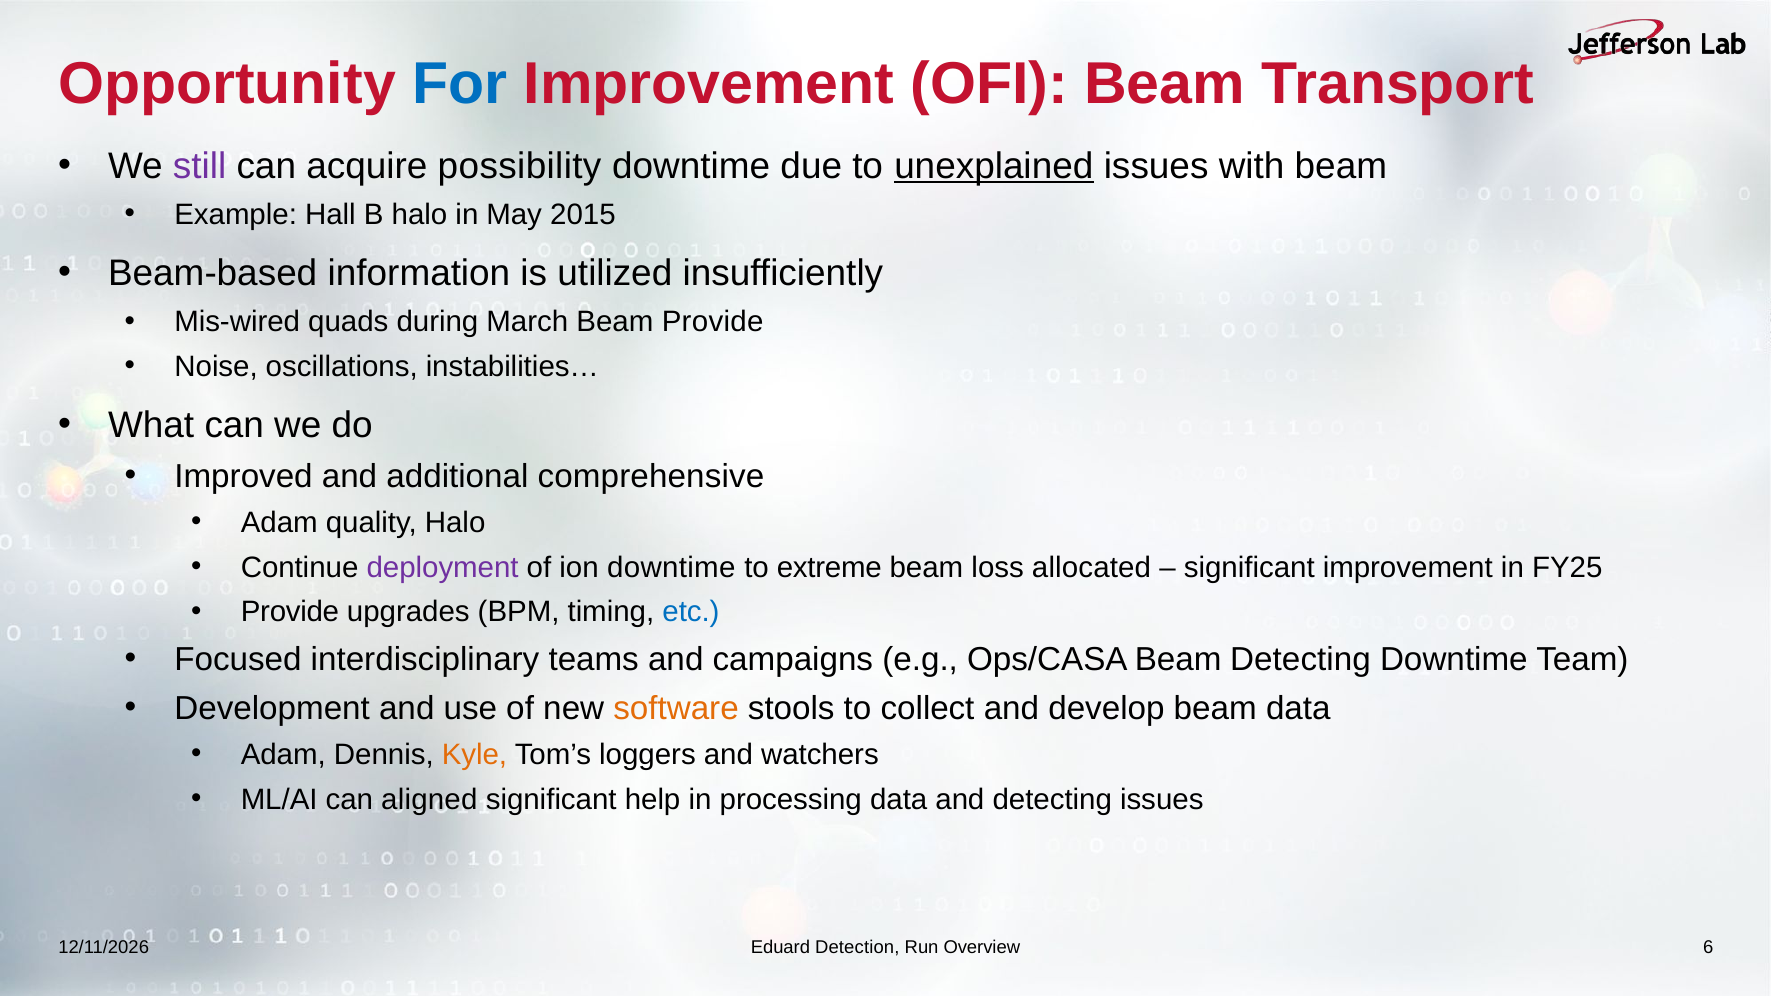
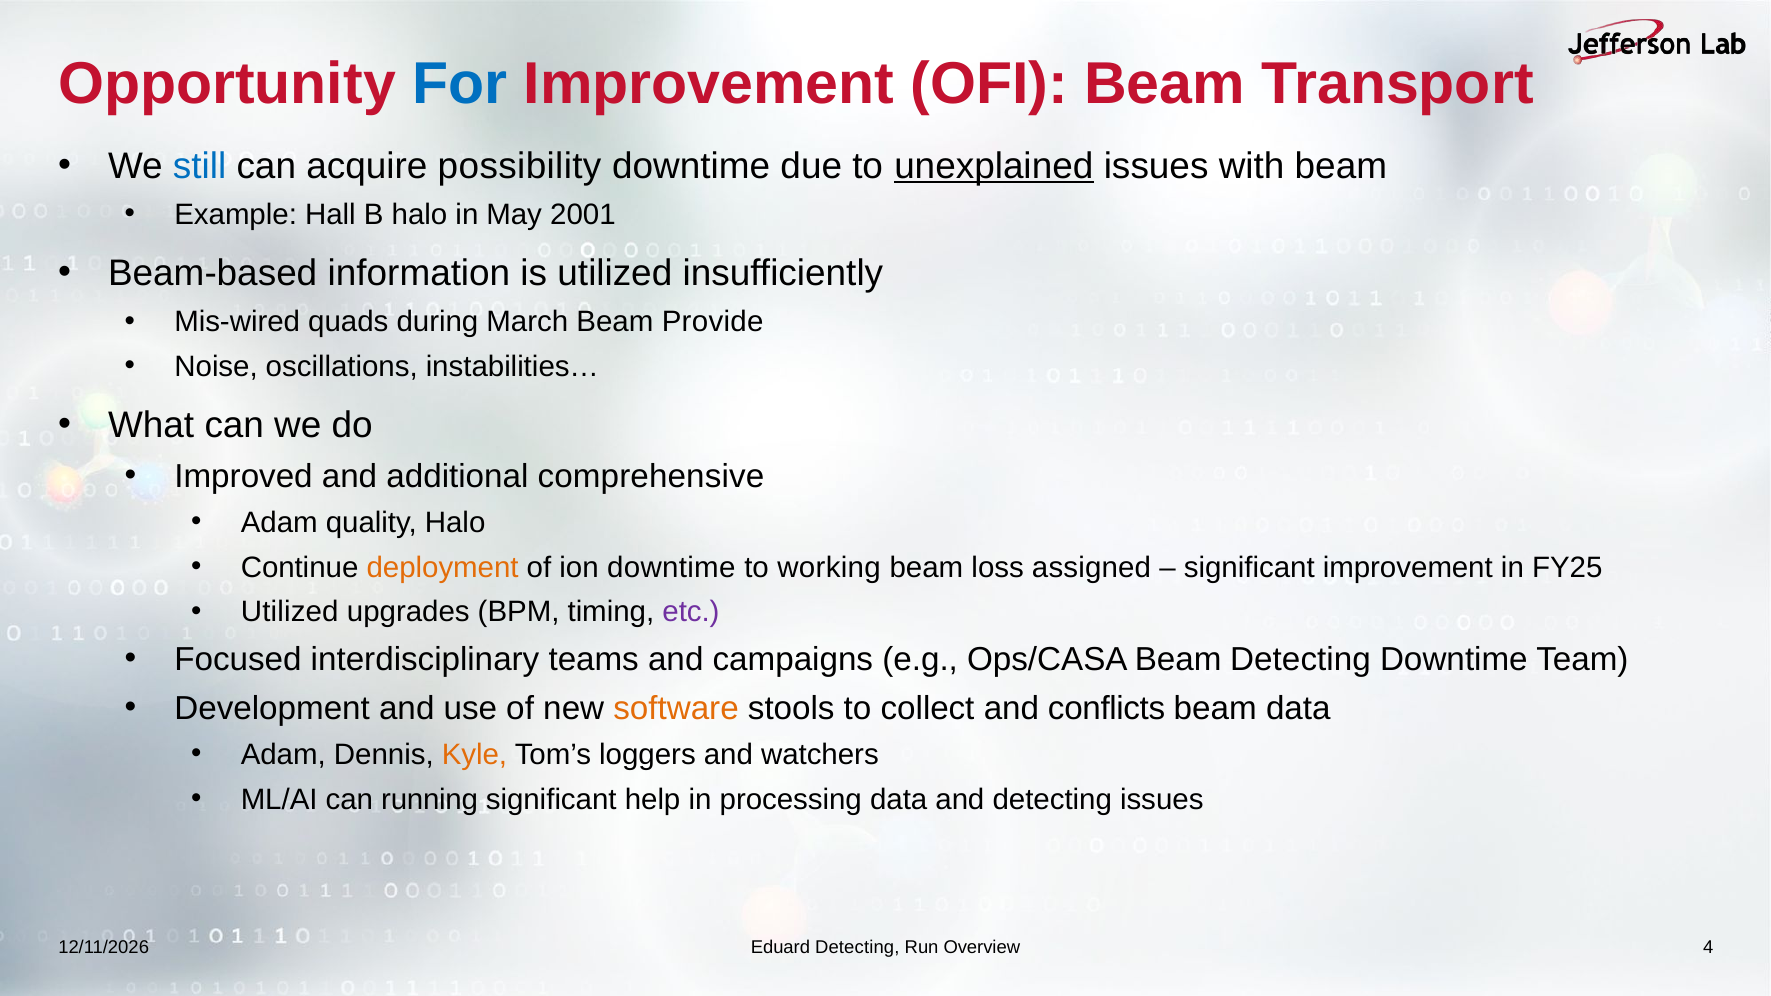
still colour: purple -> blue
2015: 2015 -> 2001
deployment colour: purple -> orange
extreme: extreme -> working
allocated: allocated -> assigned
Provide at (290, 612): Provide -> Utilized
etc colour: blue -> purple
develop: develop -> conflicts
aligned: aligned -> running
Eduard Detection: Detection -> Detecting
6: 6 -> 4
